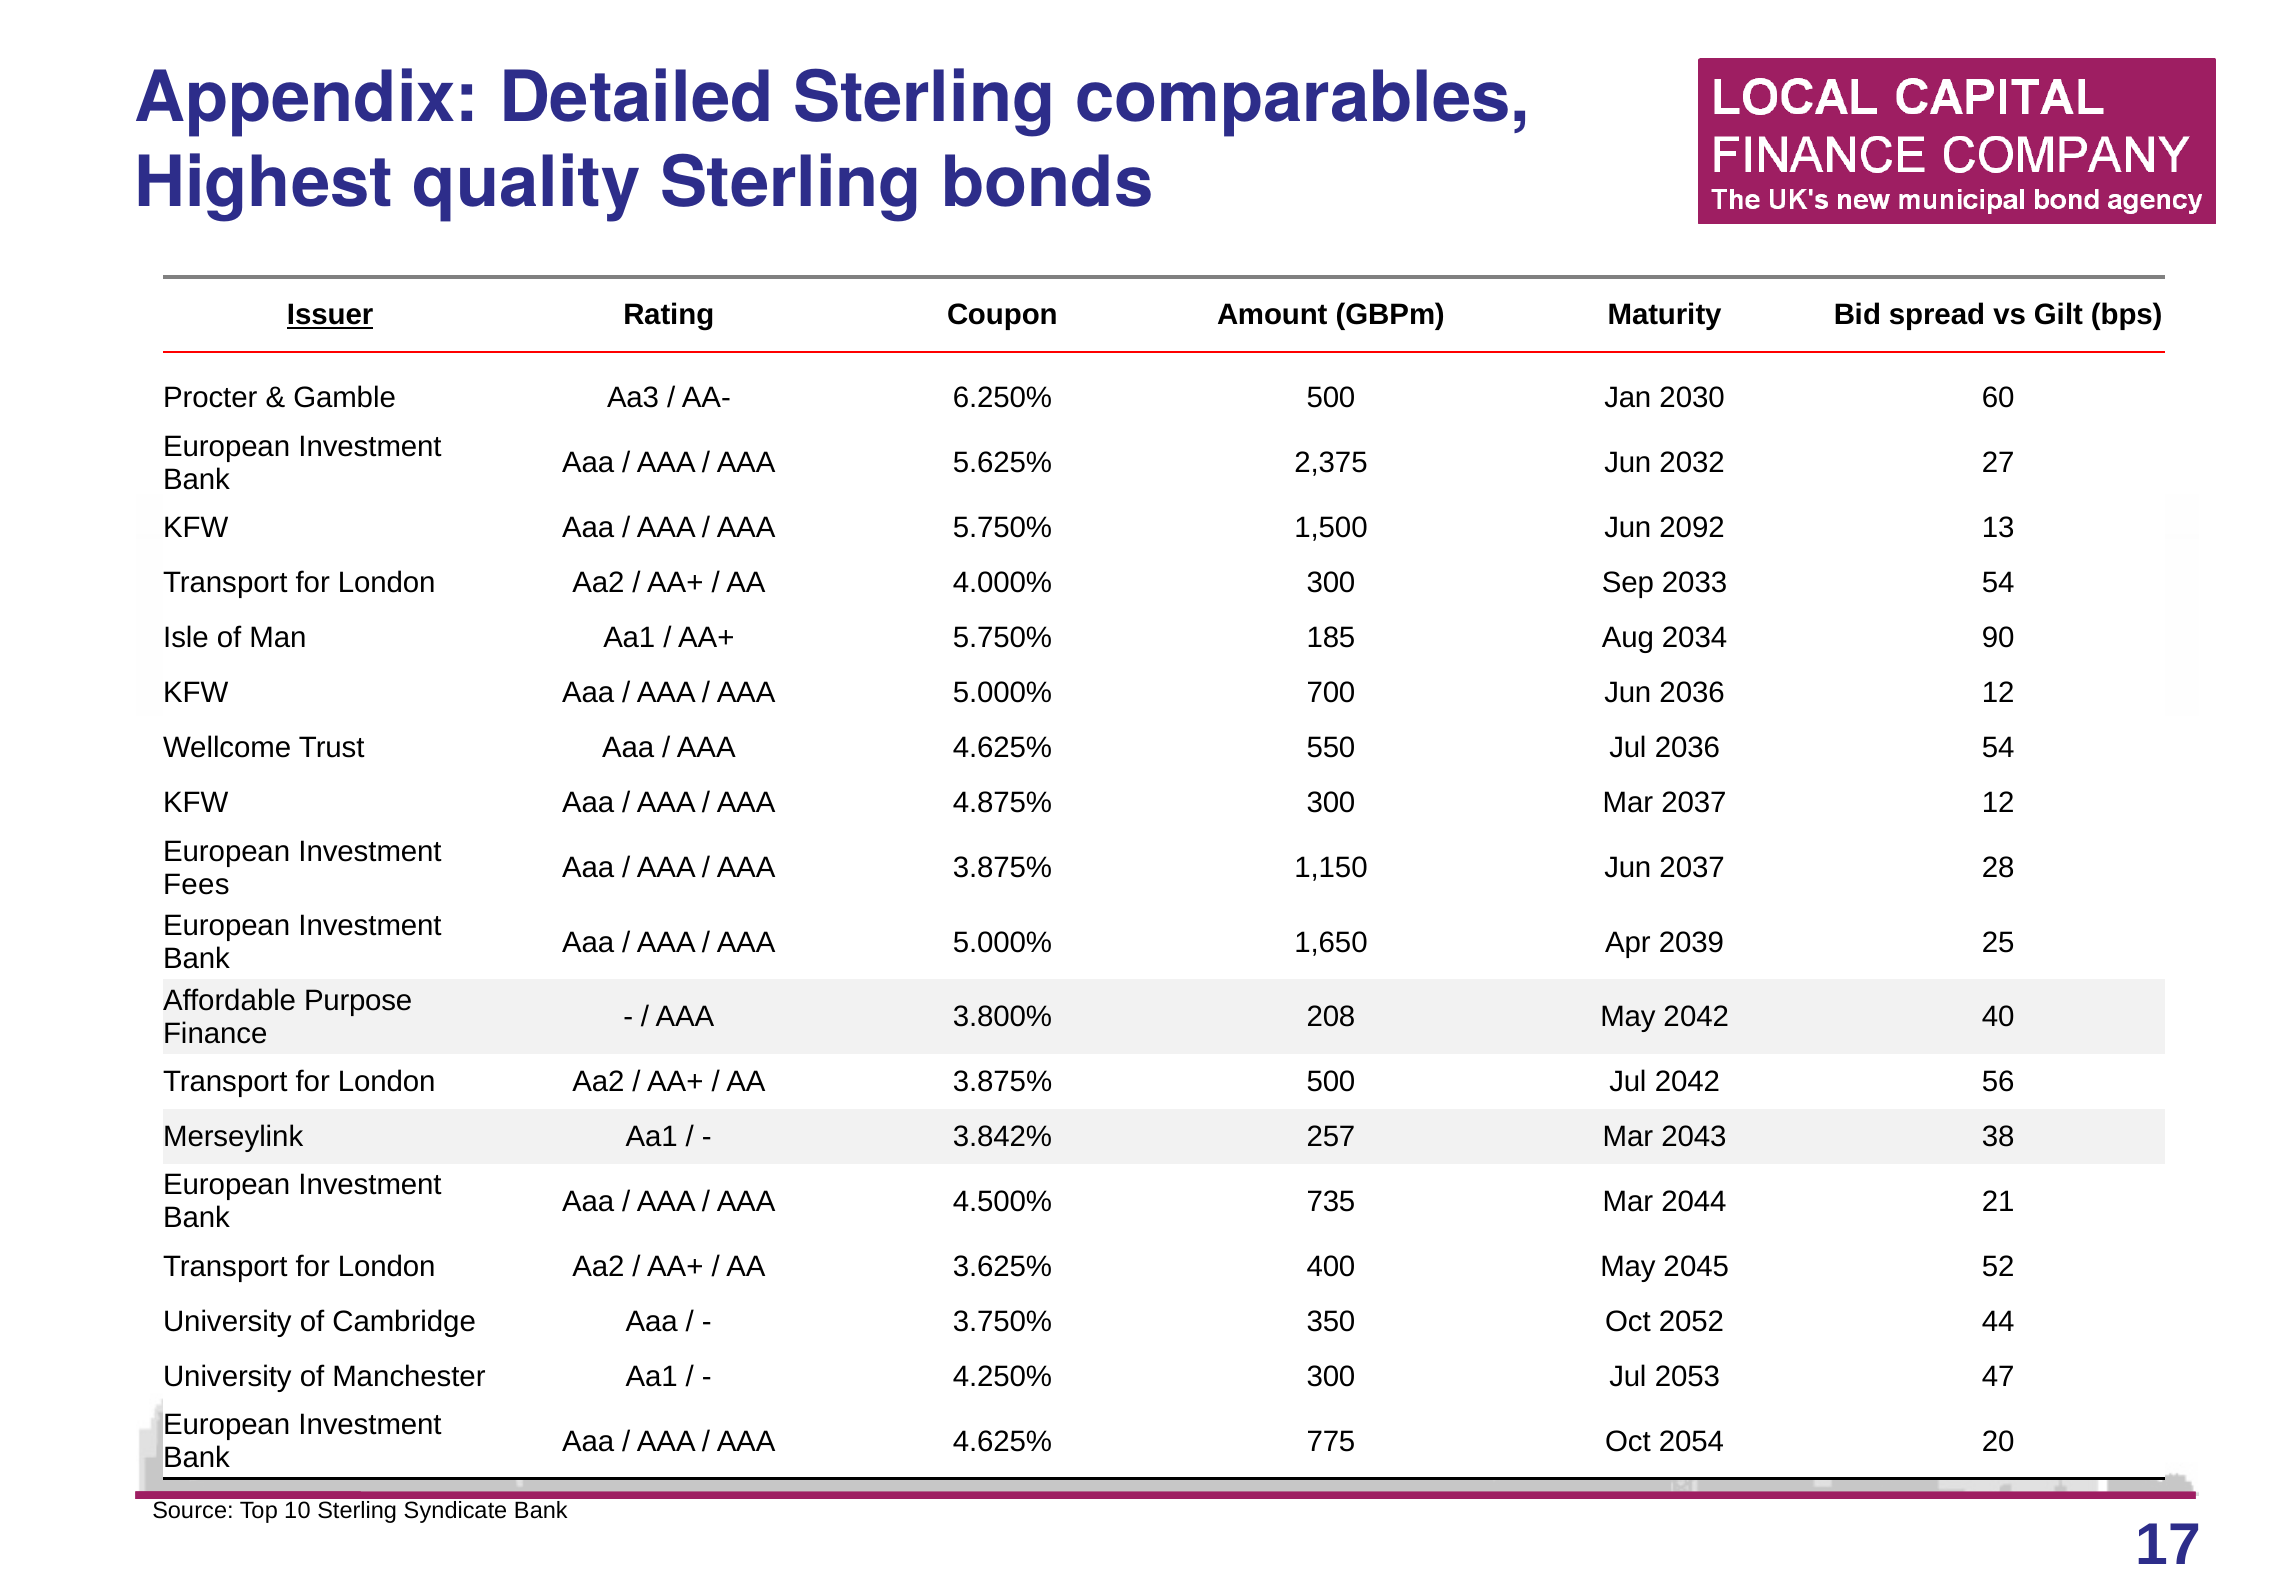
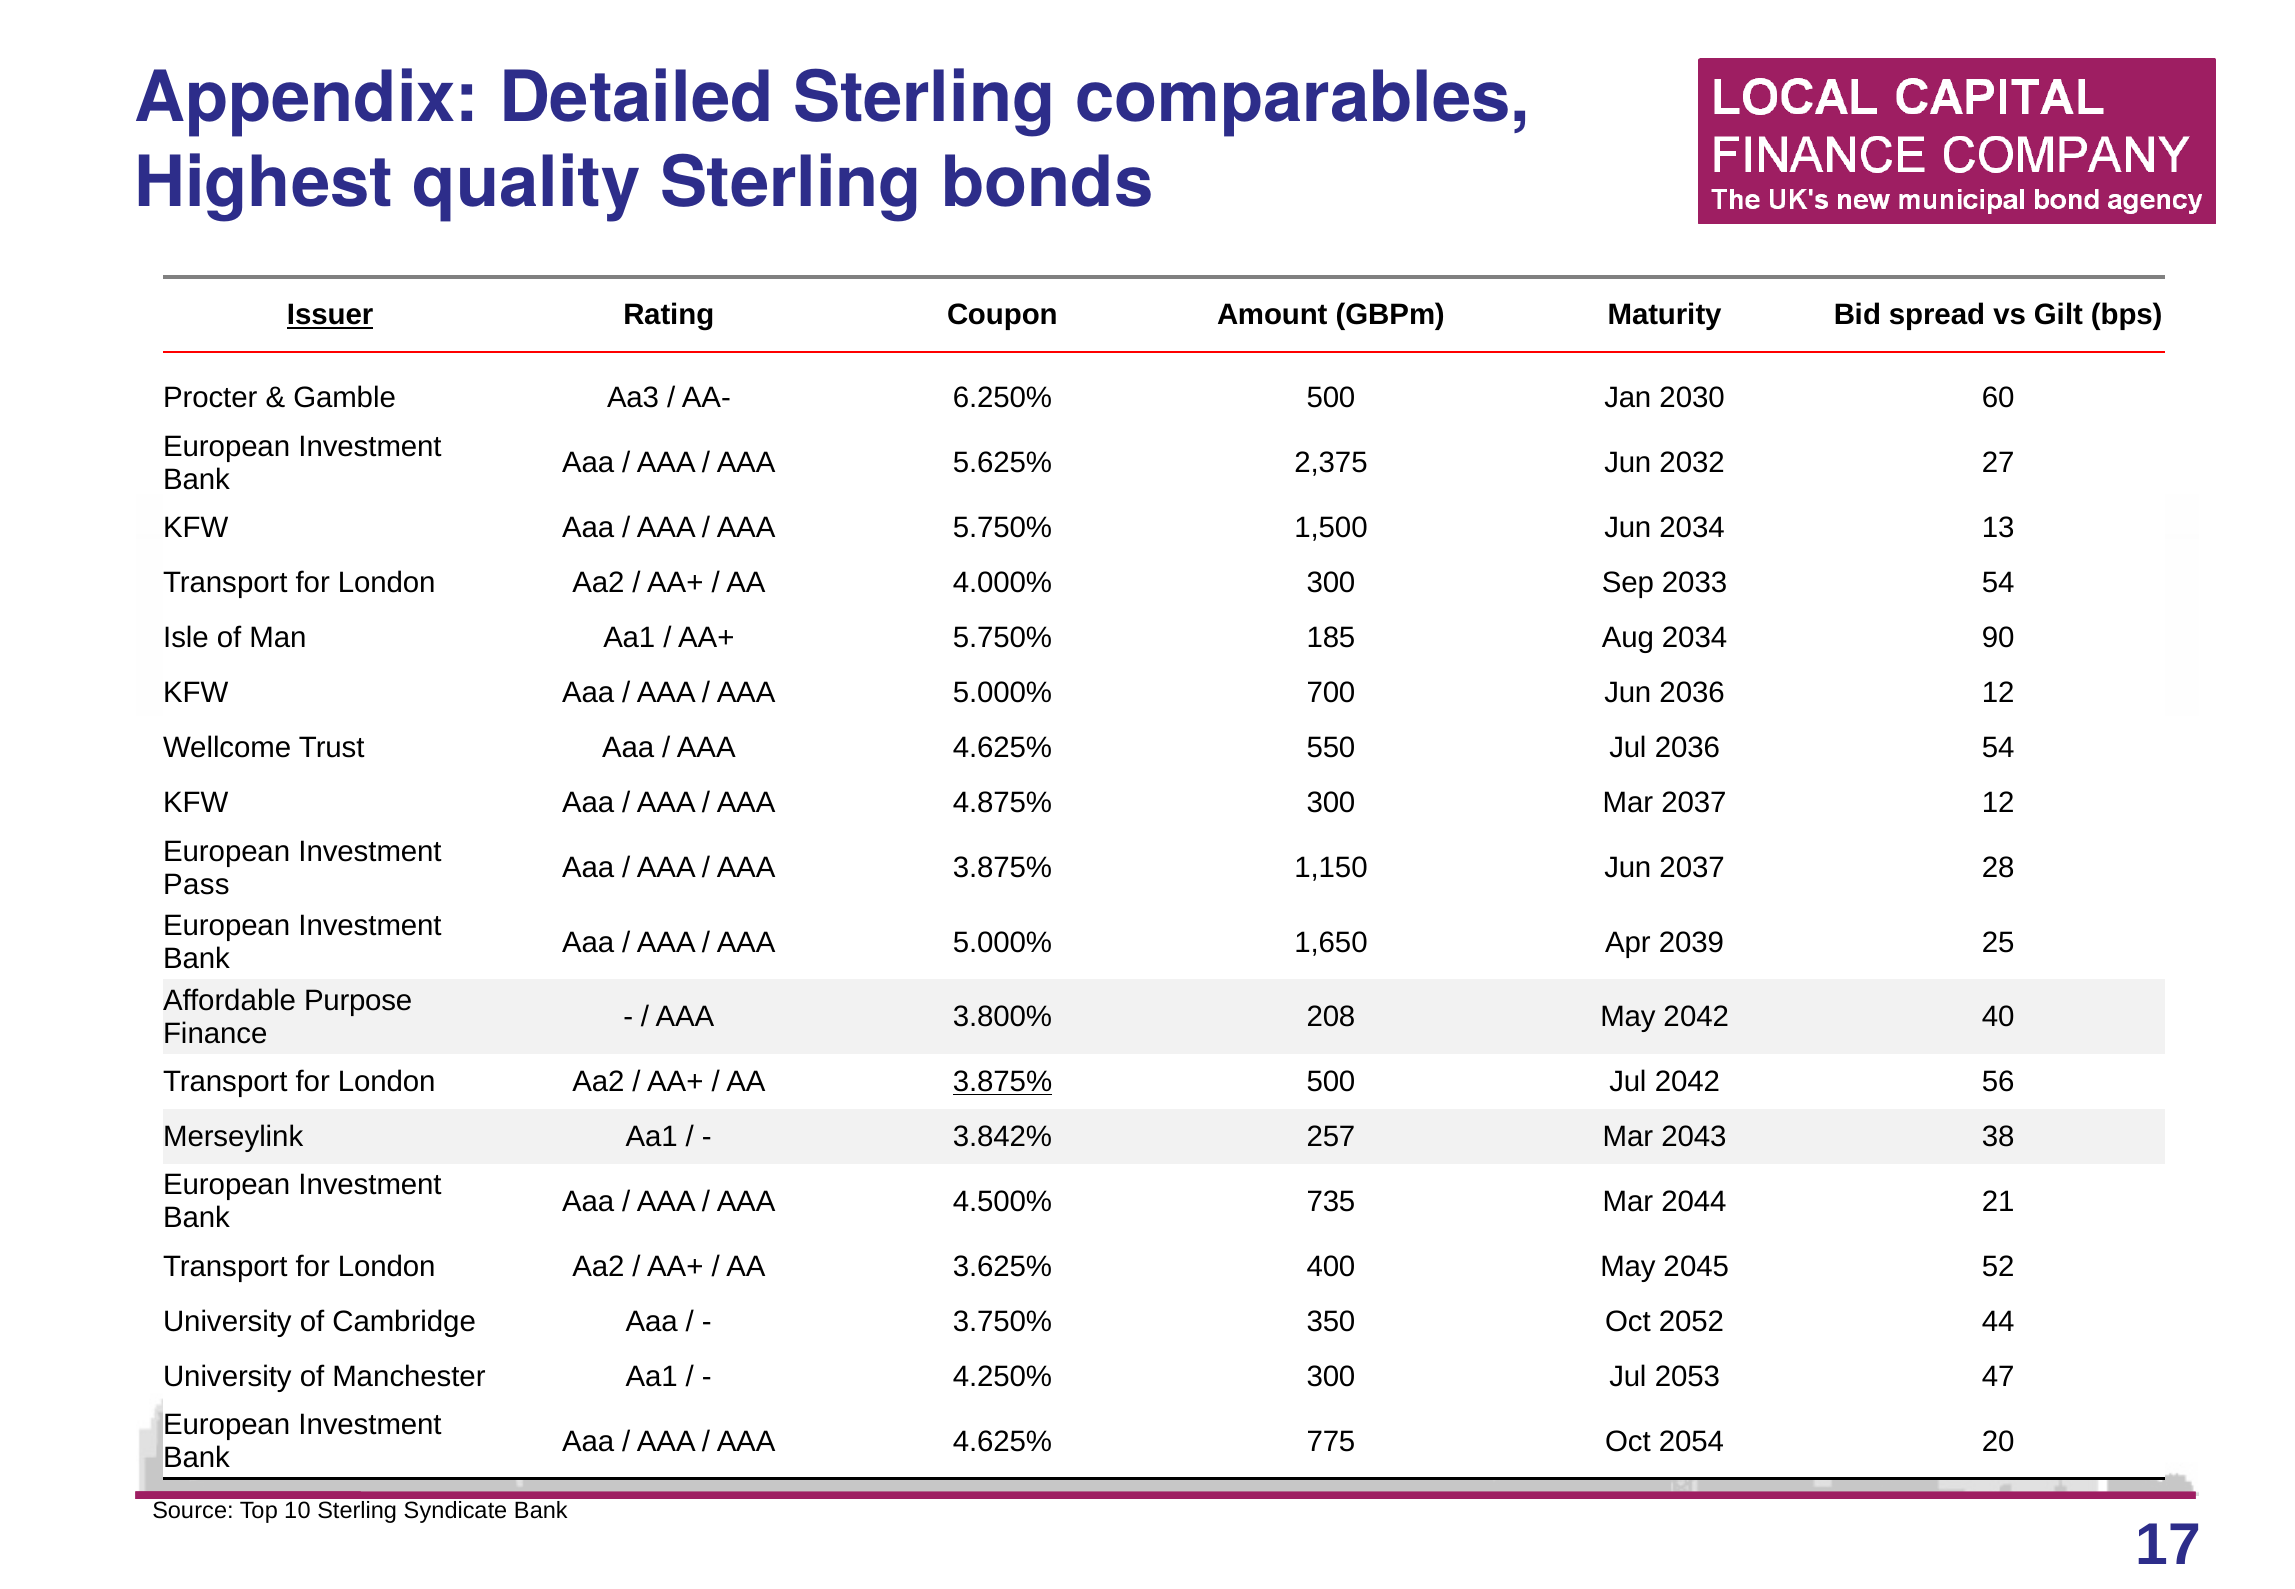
Jun 2092: 2092 -> 2034
Fees: Fees -> Pass
3.875% at (1002, 1082) underline: none -> present
